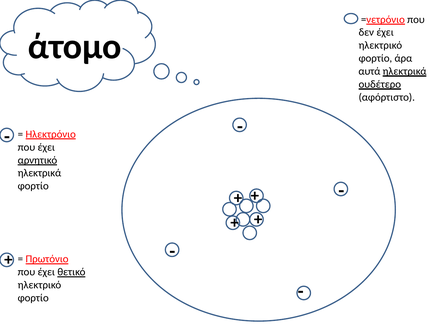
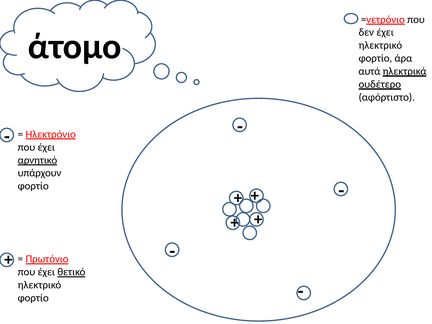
ηλεκτρικά at (39, 173): ηλεκτρικά -> υπάρχουν
